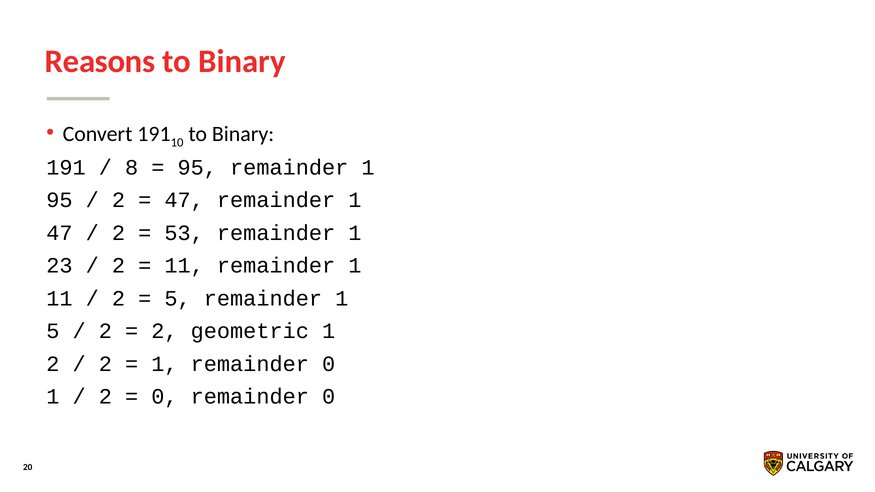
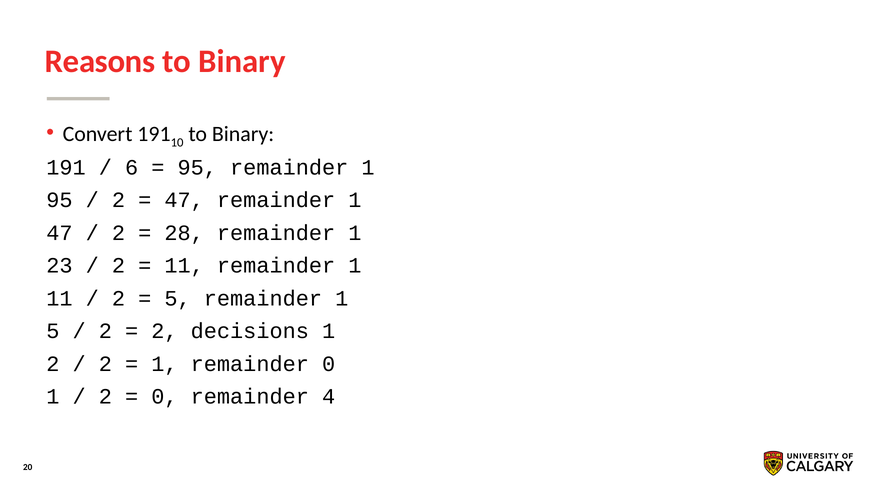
8: 8 -> 6
53: 53 -> 28
geometric: geometric -> decisions
0 remainder 0: 0 -> 4
